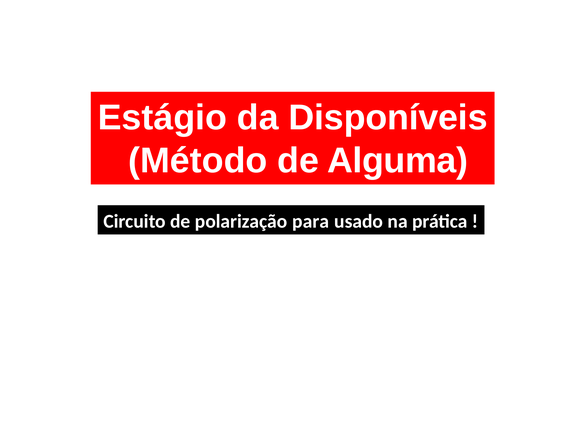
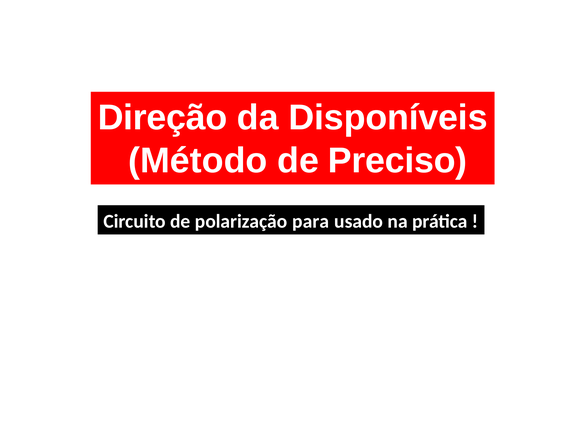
Estágio: Estágio -> Direção
Alguma: Alguma -> Preciso
